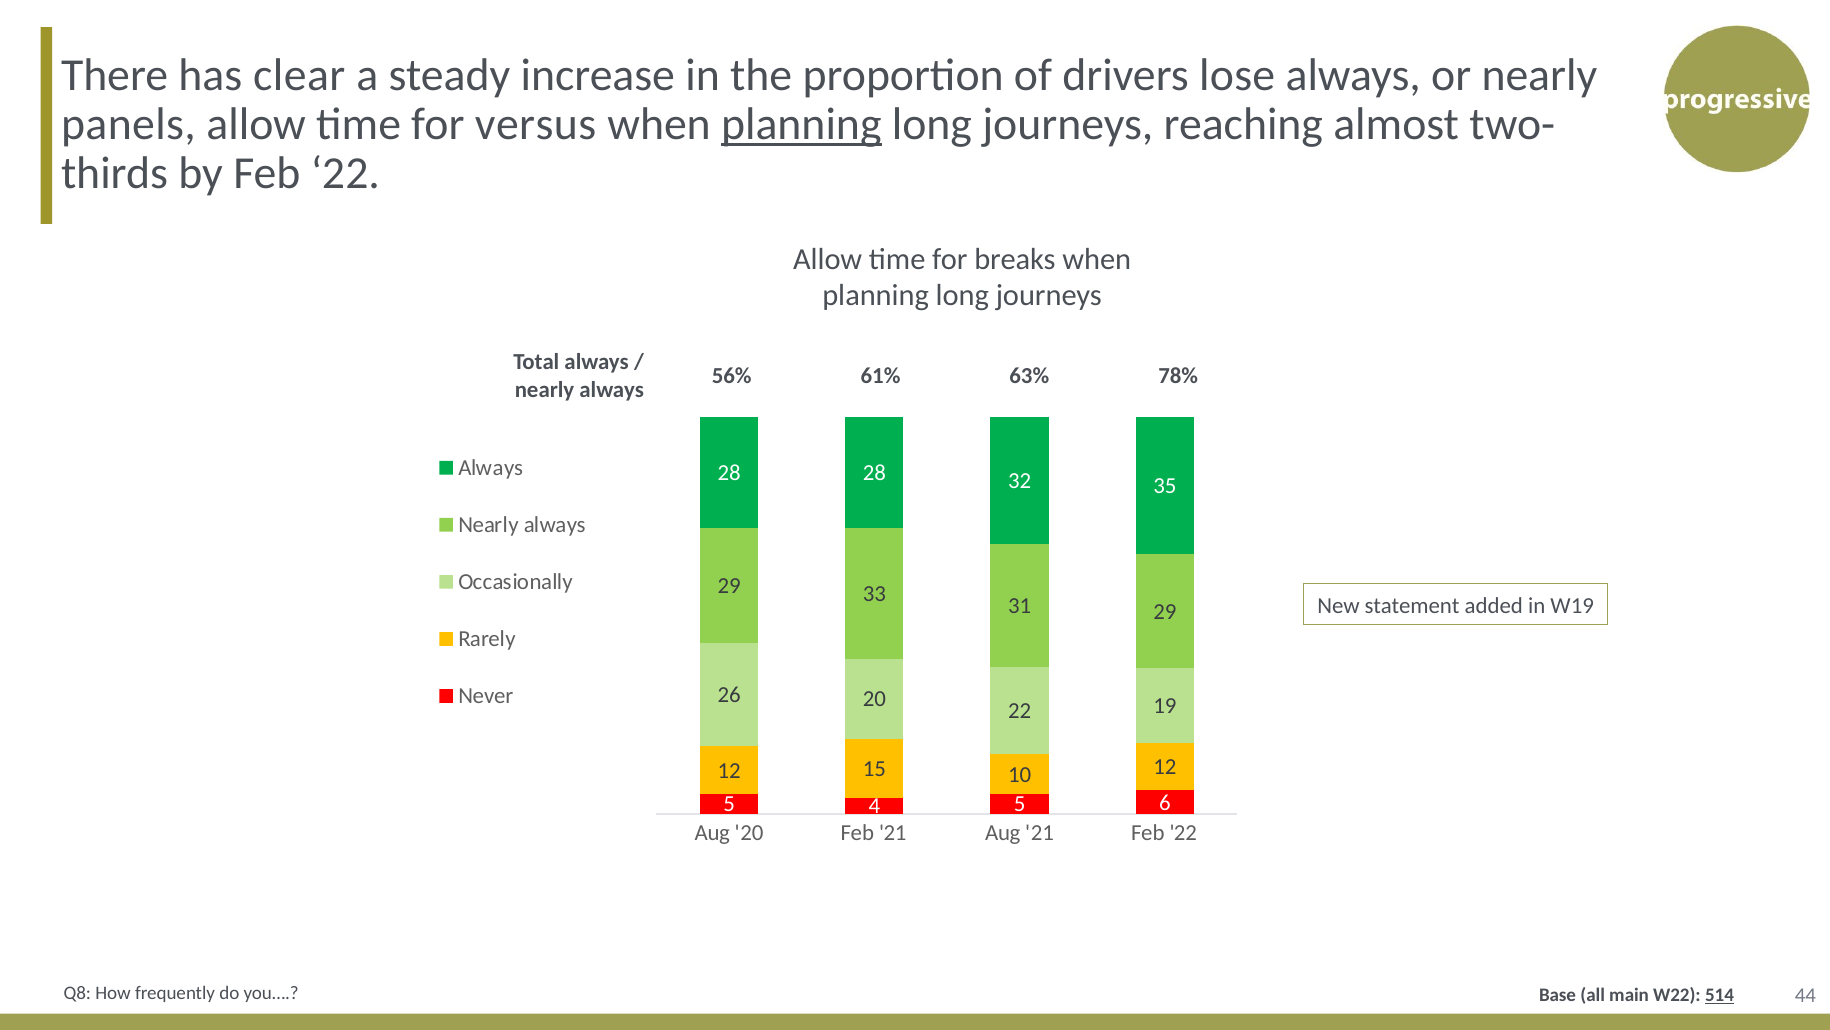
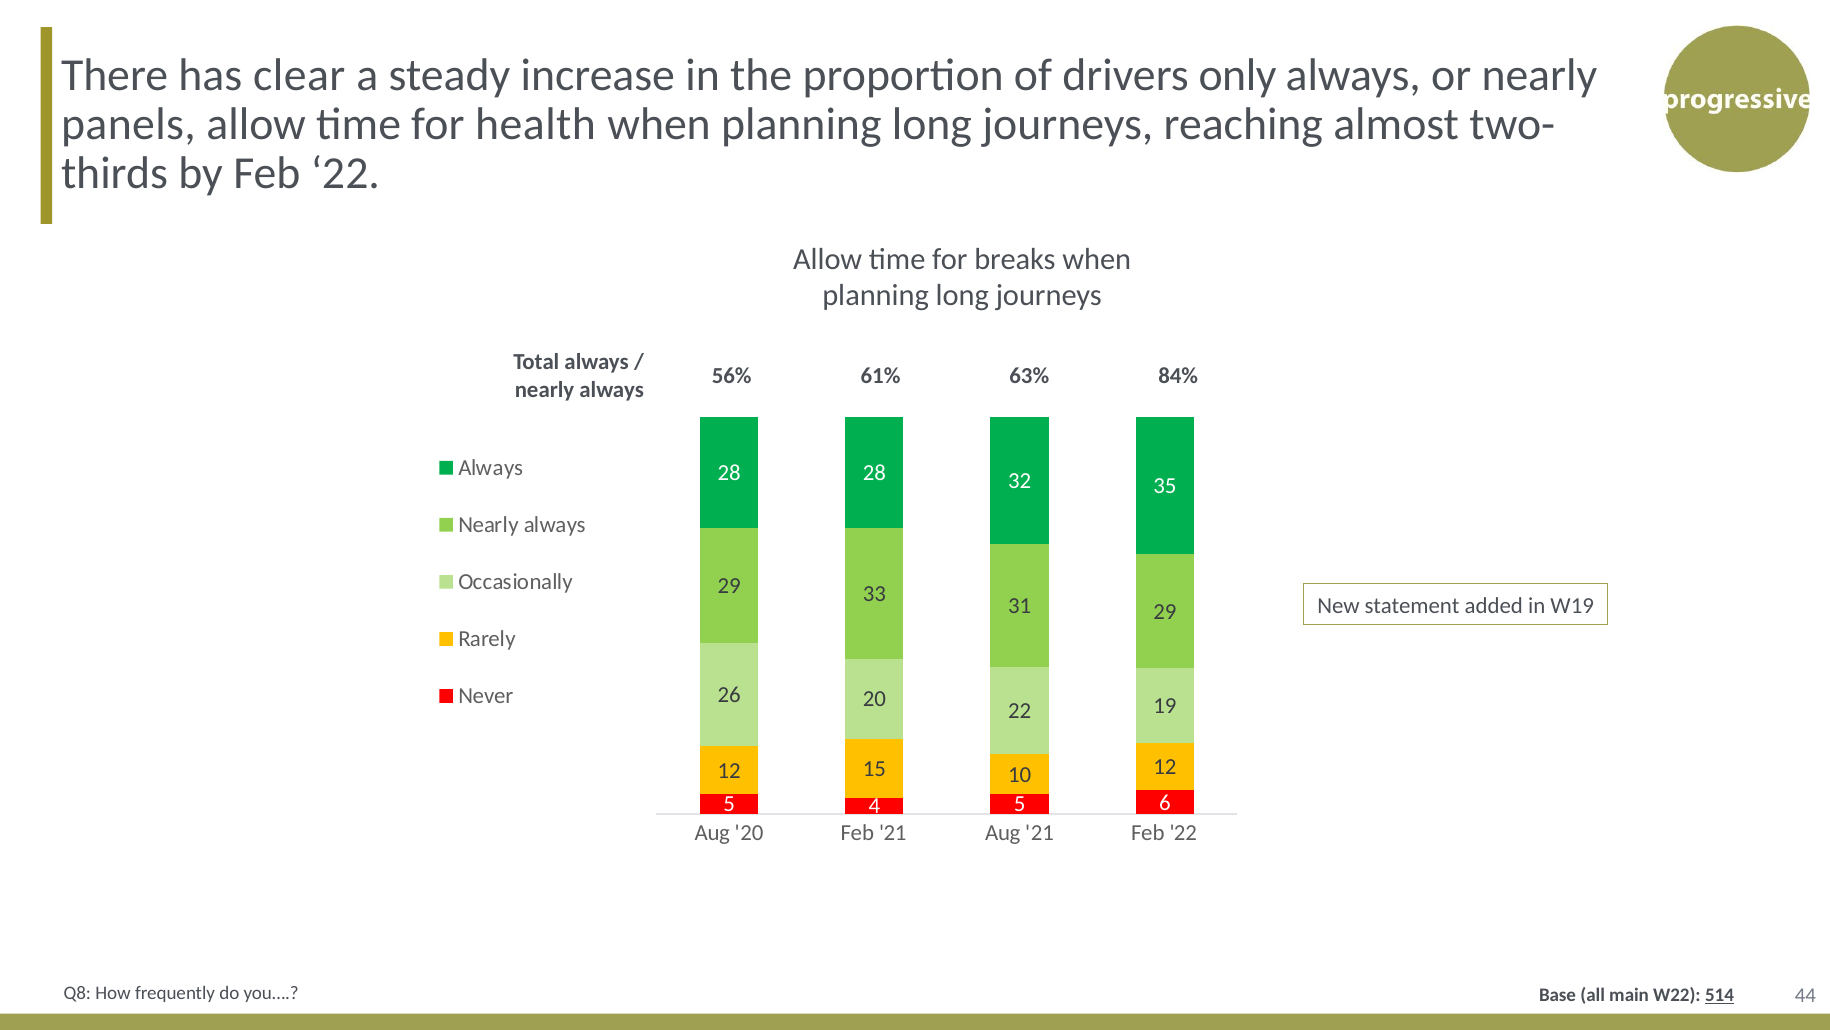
lose: lose -> only
versus: versus -> health
planning at (801, 124) underline: present -> none
78%: 78% -> 84%
